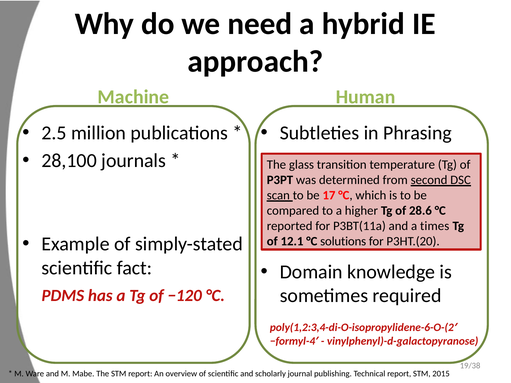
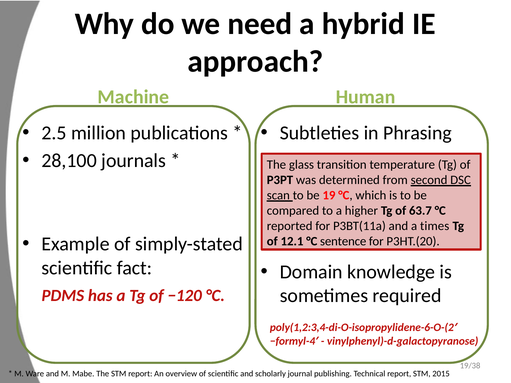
17: 17 -> 19
28.6: 28.6 -> 63.7
solutions: solutions -> sentence
